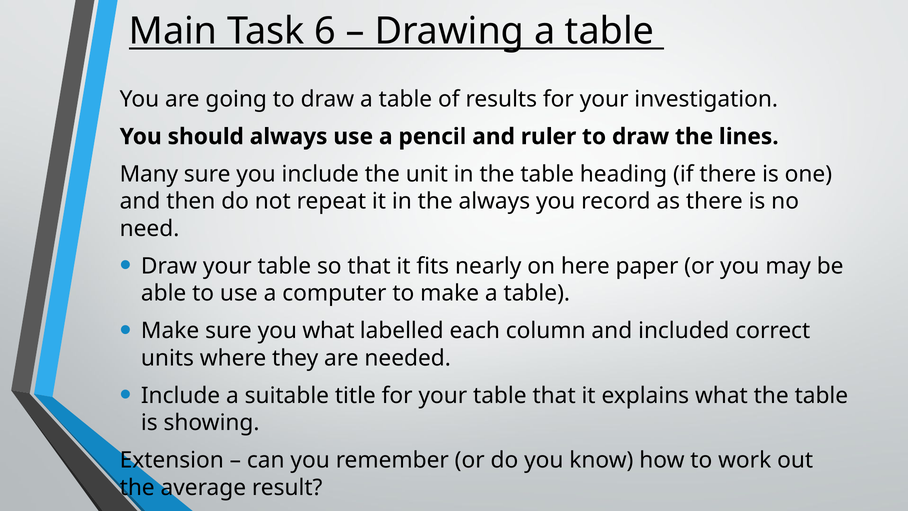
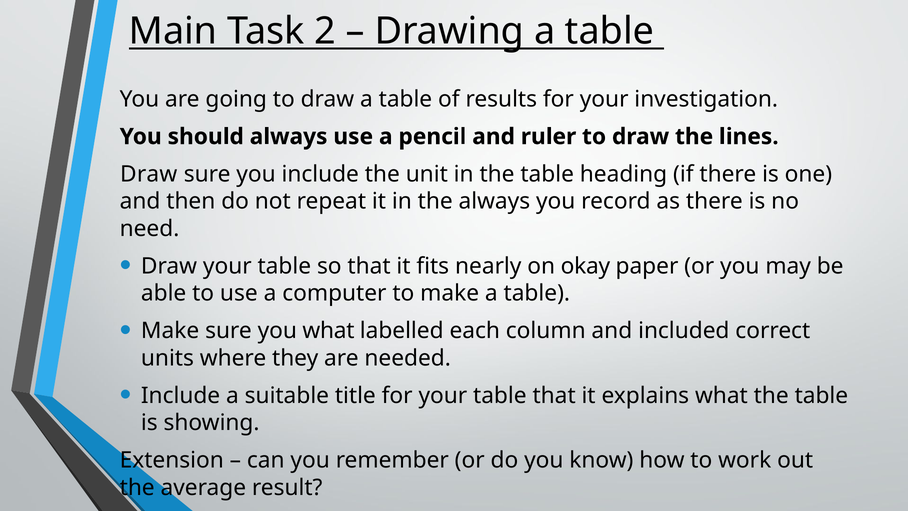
6: 6 -> 2
Many at (149, 174): Many -> Draw
here: here -> okay
